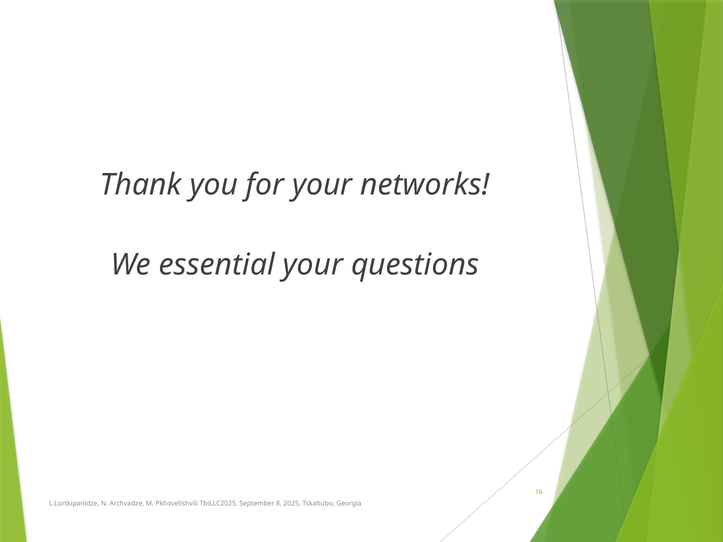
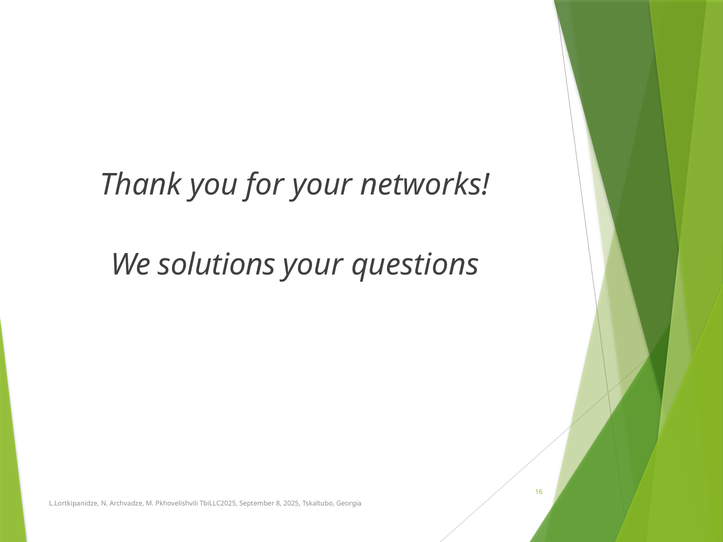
essential: essential -> solutions
